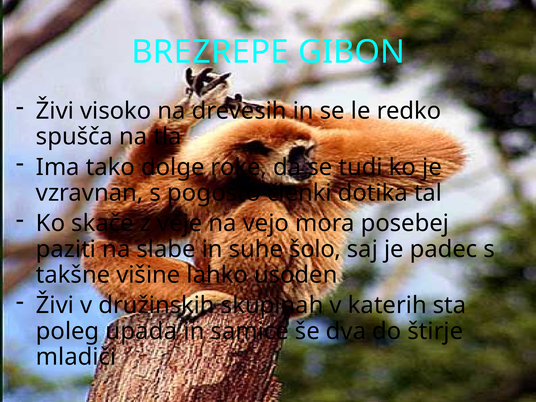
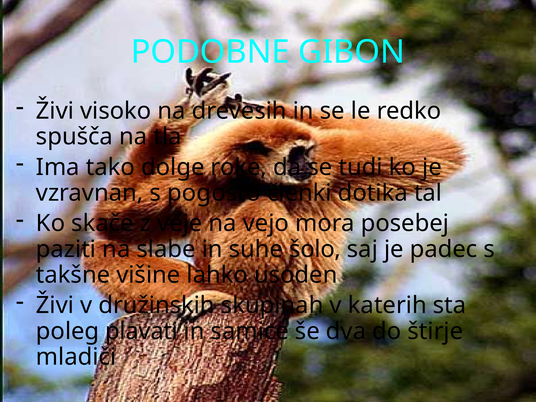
BREZREPE: BREZREPE -> PODOBNE
upada: upada -> plavati
